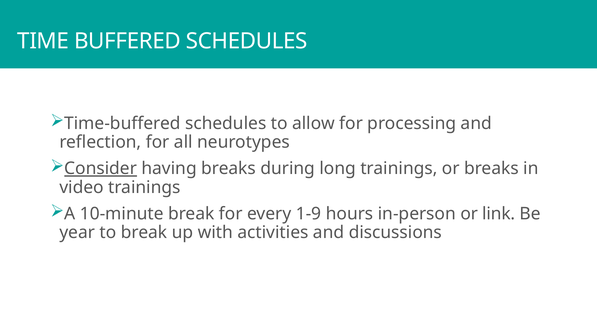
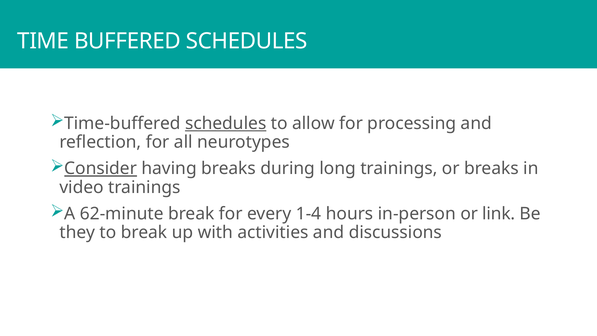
schedules at (226, 123) underline: none -> present
10-minute: 10-minute -> 62-minute
1-9: 1-9 -> 1-4
year: year -> they
